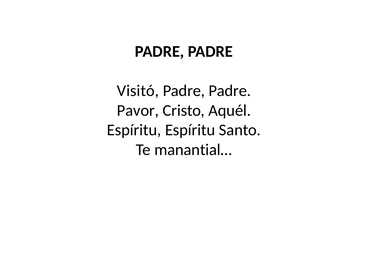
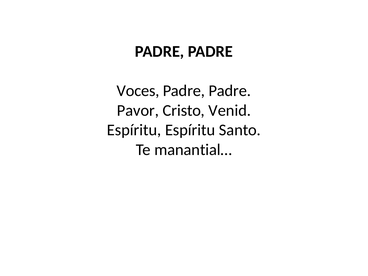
Visitó: Visitó -> Voces
Aquél: Aquél -> Venid
